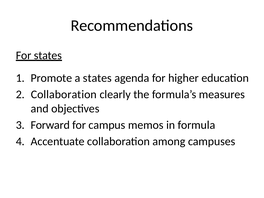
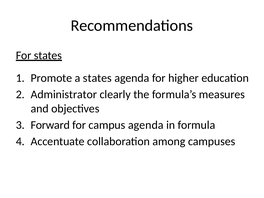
Collaboration at (64, 94): Collaboration -> Administrator
campus memos: memos -> agenda
